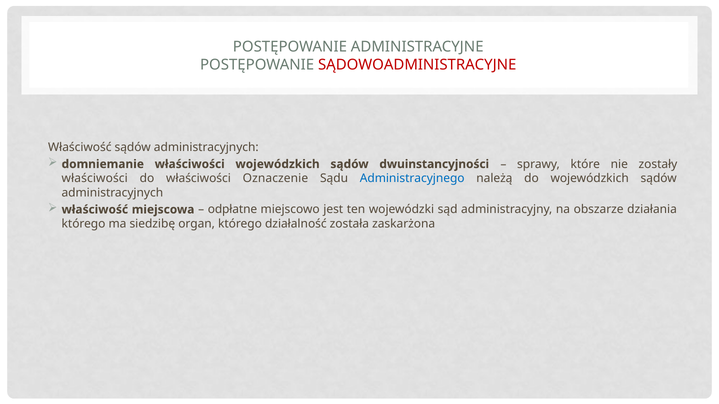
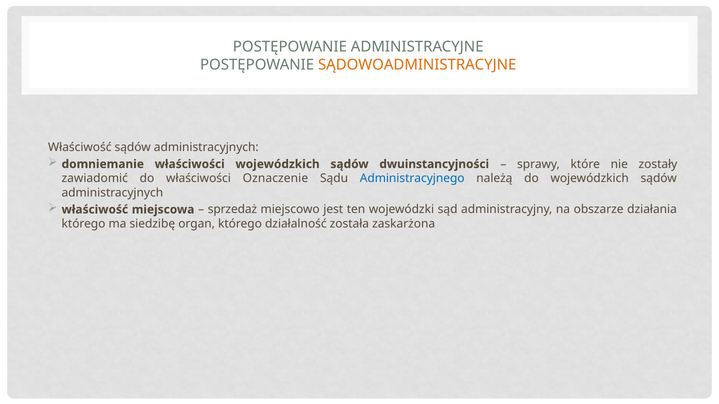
SĄDOWOADMINISTRACYJNE colour: red -> orange
właściwości at (95, 179): właściwości -> zawiadomić
odpłatne: odpłatne -> sprzedaż
